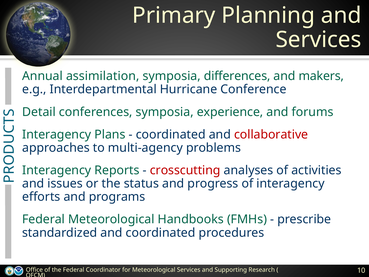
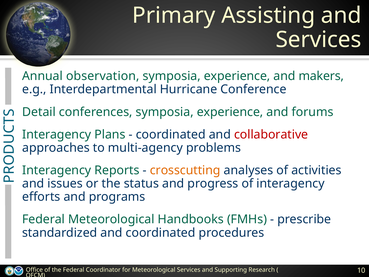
Planning: Planning -> Assisting
assimilation: assimilation -> observation
differences at (237, 76): differences -> experience
crosscutting colour: red -> orange
